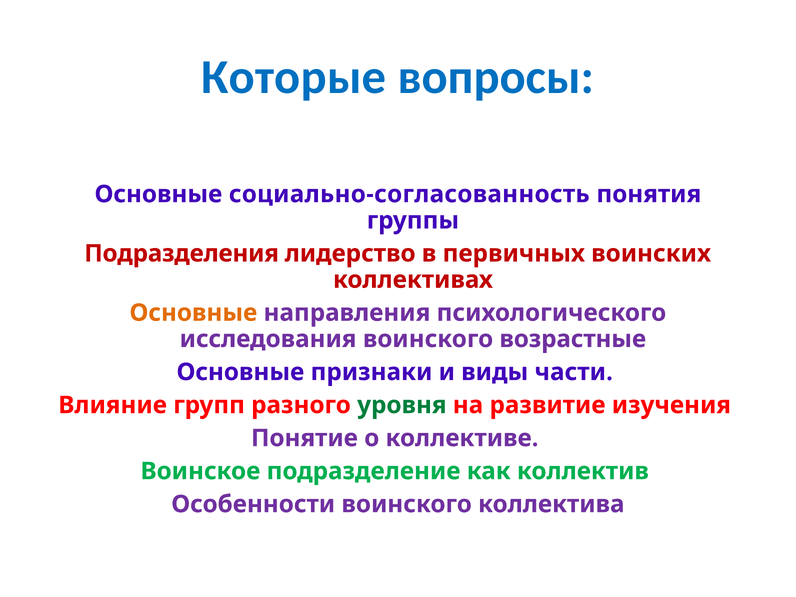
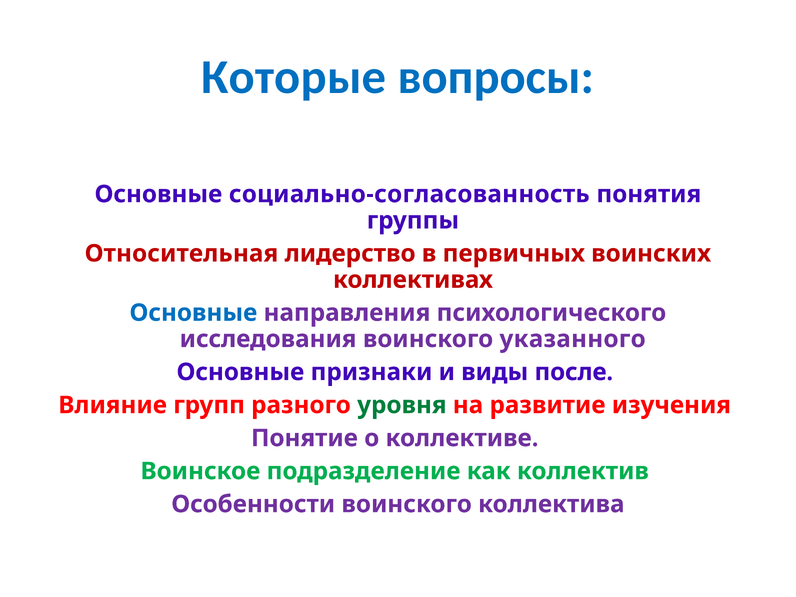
Подразделения: Подразделения -> Относительная
Основные at (193, 313) colour: orange -> blue
возрастные: возрастные -> указанного
части: части -> после
